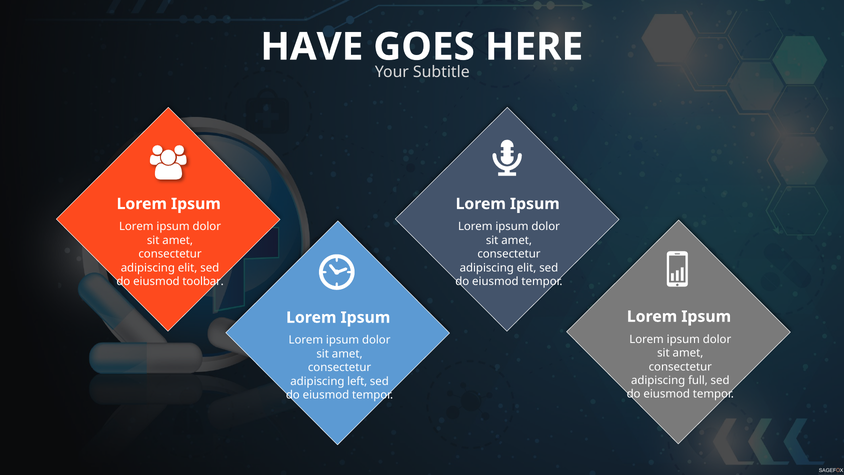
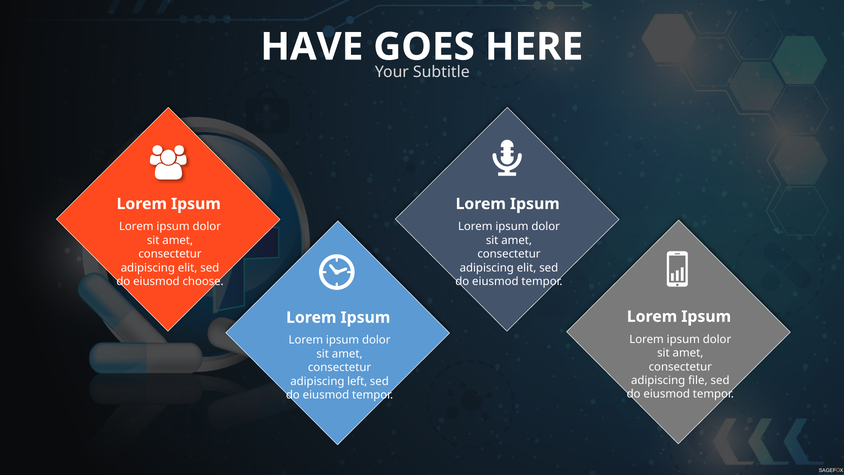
toolbar: toolbar -> choose
full: full -> file
